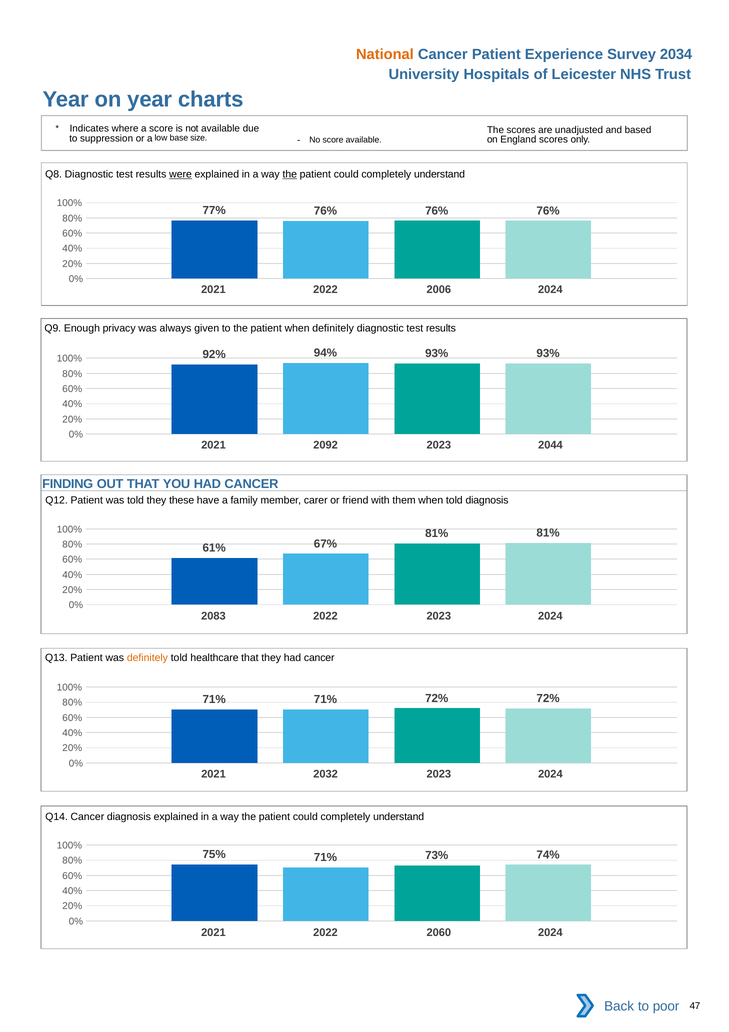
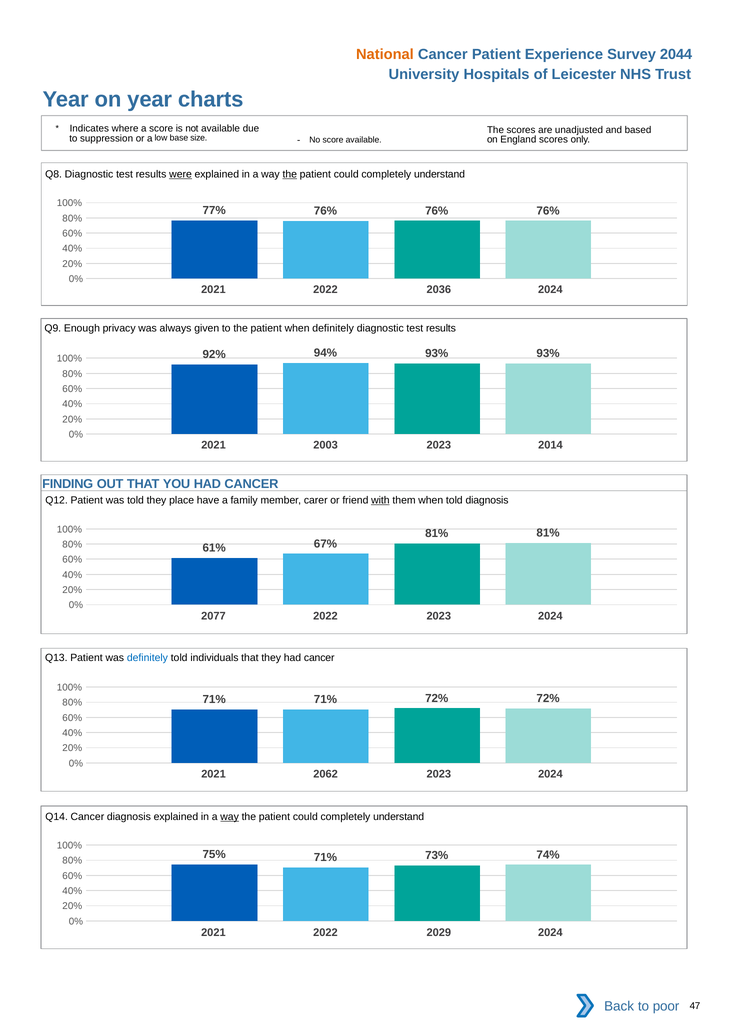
2034: 2034 -> 2044
2006: 2006 -> 2036
2092: 2092 -> 2003
2044: 2044 -> 2014
these: these -> place
with underline: none -> present
2083: 2083 -> 2077
definitely at (147, 657) colour: orange -> blue
healthcare: healthcare -> individuals
2032: 2032 -> 2062
way at (230, 816) underline: none -> present
2060: 2060 -> 2029
